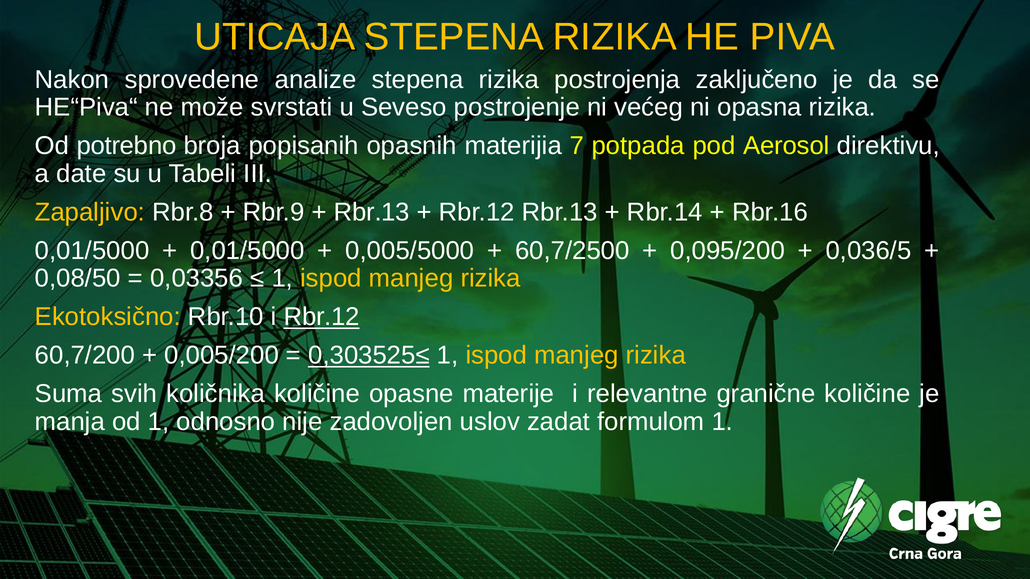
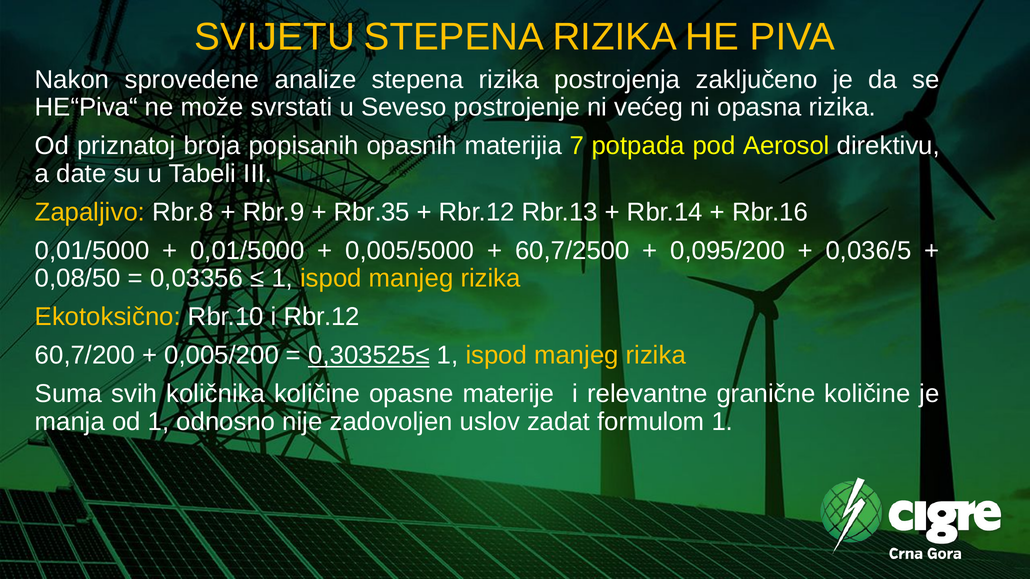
UTICAJA: UTICAJA -> SVIJETU
potrebno: potrebno -> priznatoj
Rbr.13 at (372, 212): Rbr.13 -> Rbr.35
Rbr.12 at (322, 317) underline: present -> none
